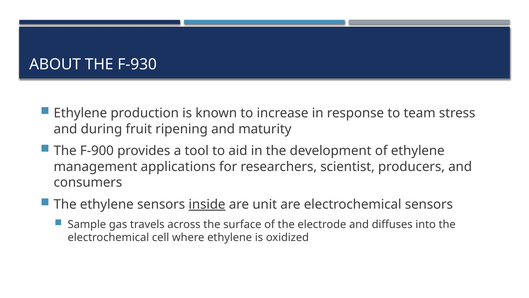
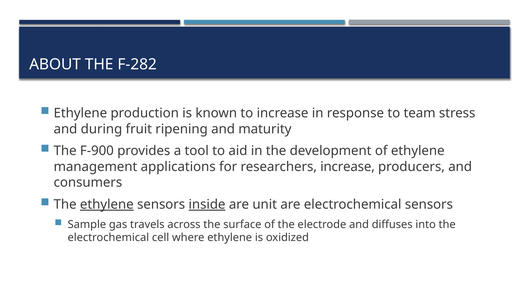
F-930: F-930 -> F-282
researchers scientist: scientist -> increase
ethylene at (107, 204) underline: none -> present
